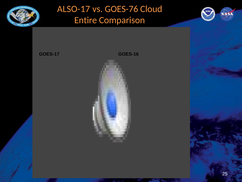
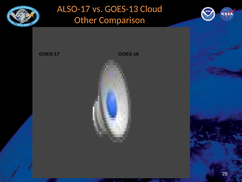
GOES-76: GOES-76 -> GOES-13
Entire: Entire -> Other
